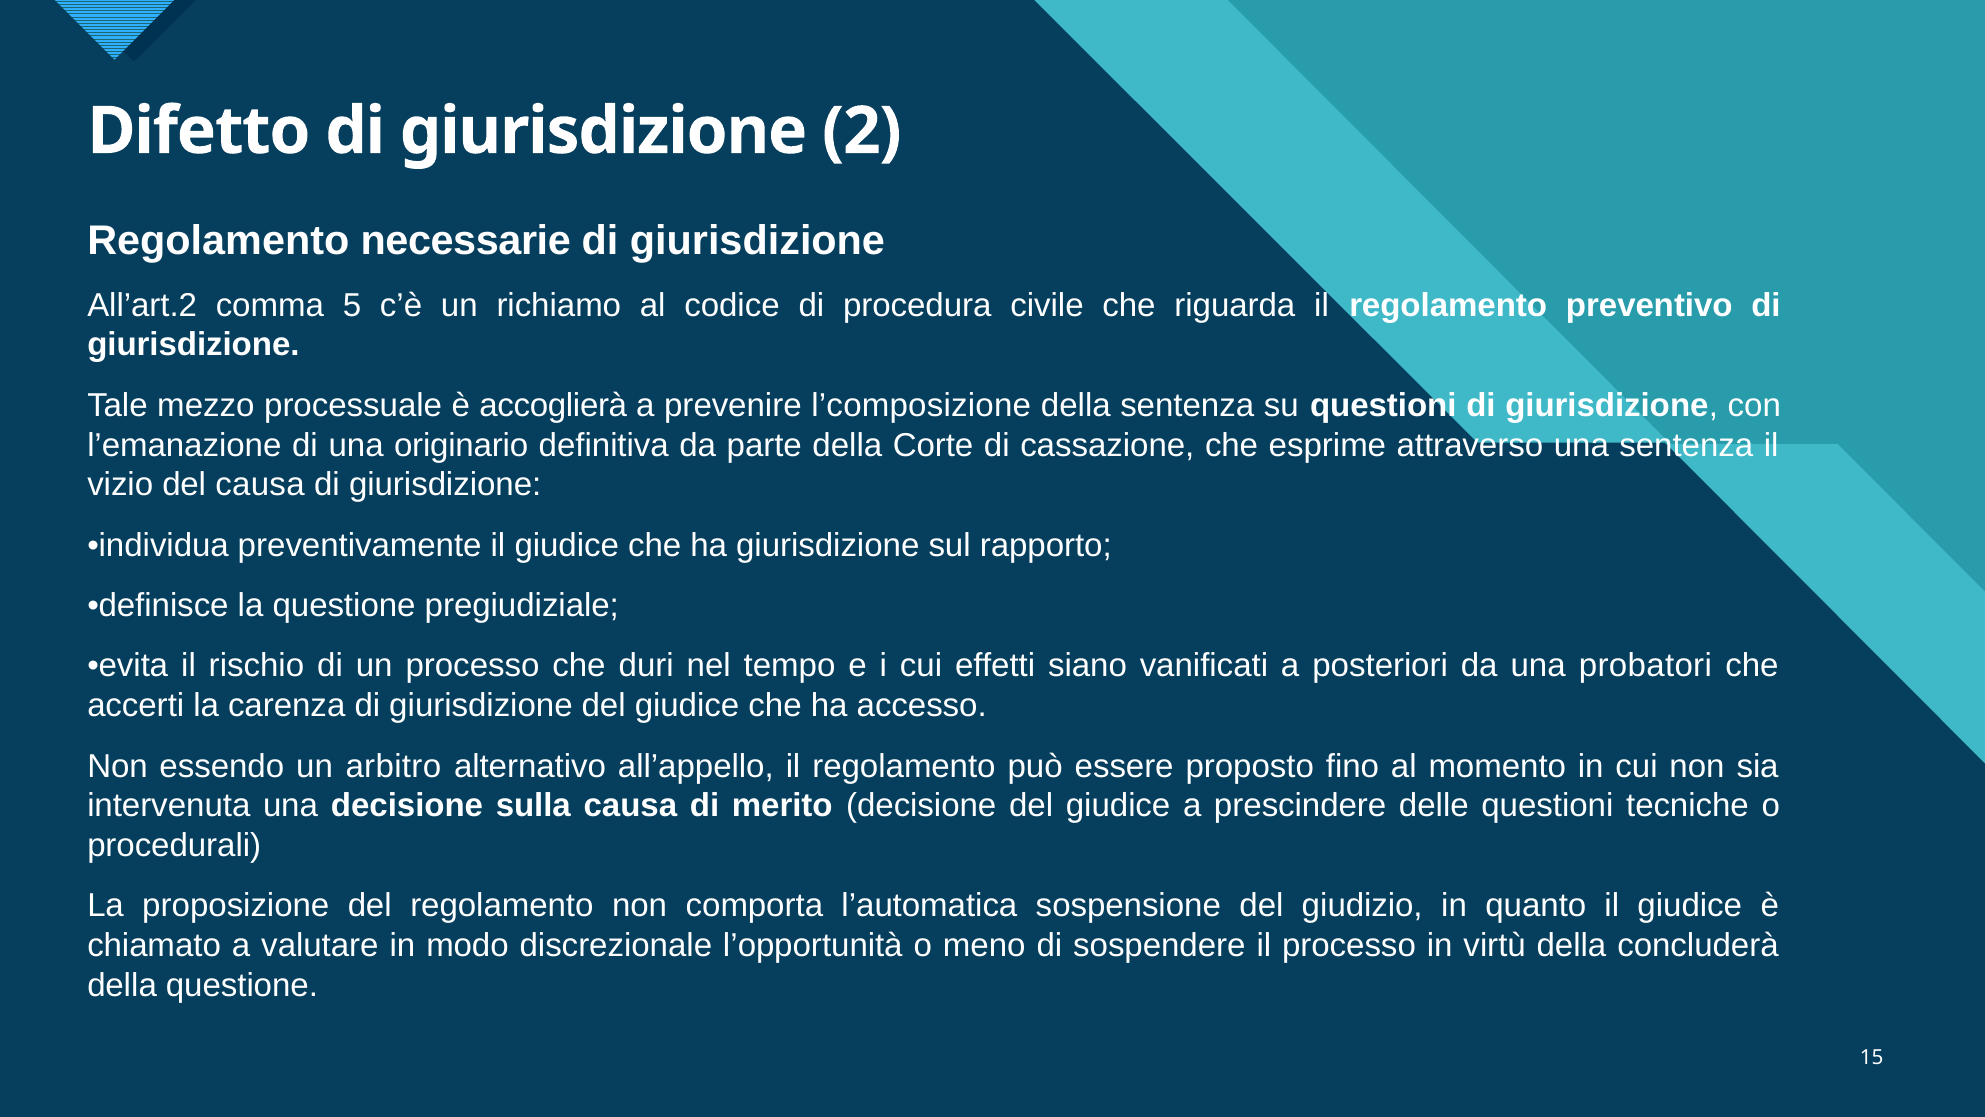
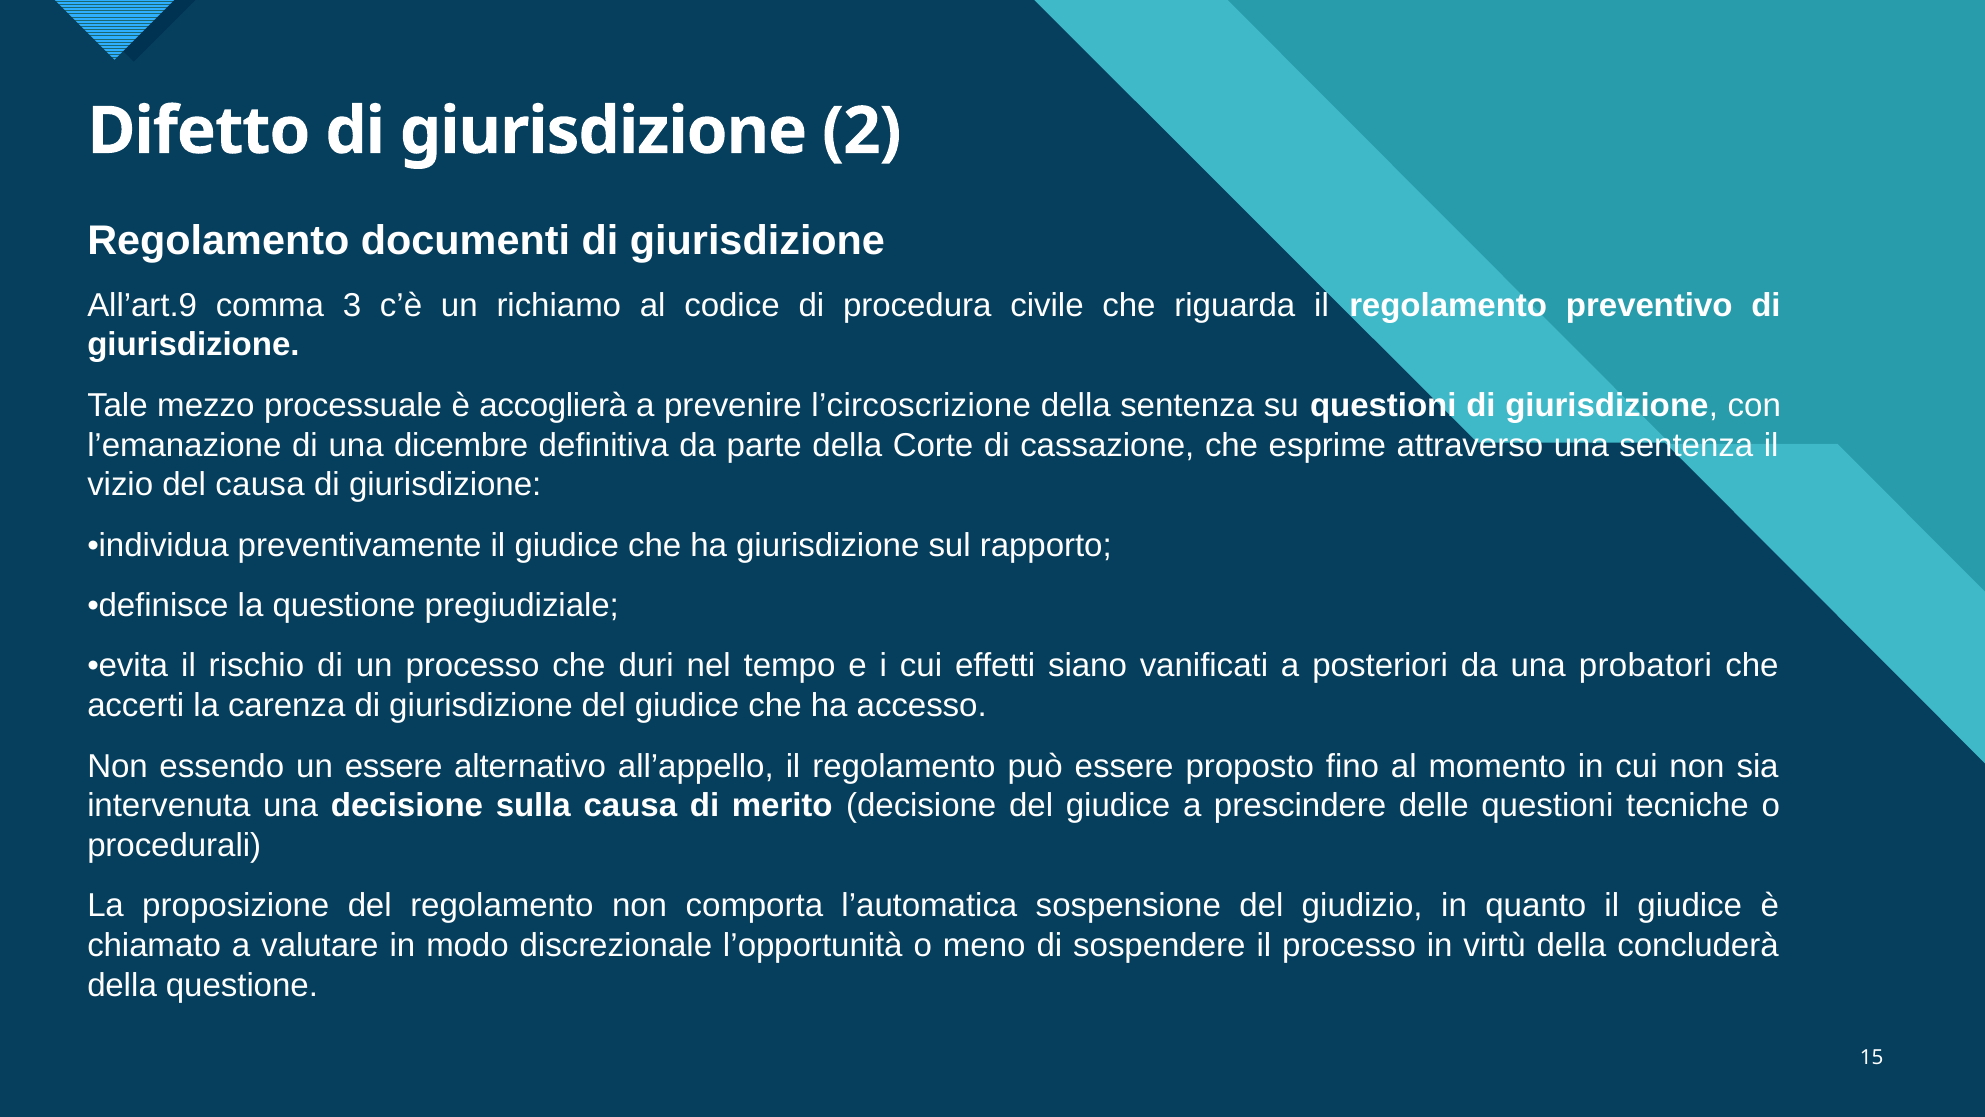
necessarie: necessarie -> documenti
All’art.2: All’art.2 -> All’art.9
5: 5 -> 3
l’composizione: l’composizione -> l’circoscrizione
originario: originario -> dicembre
un arbitro: arbitro -> essere
